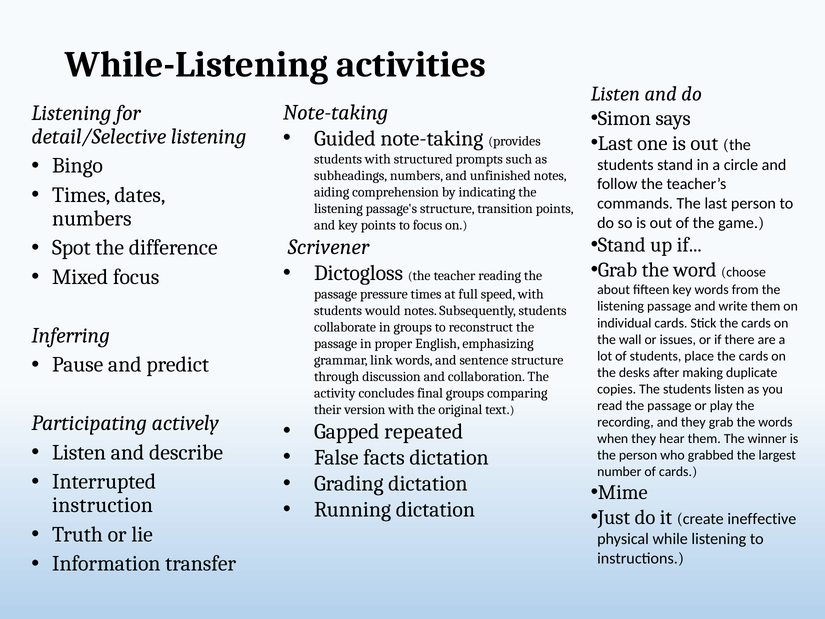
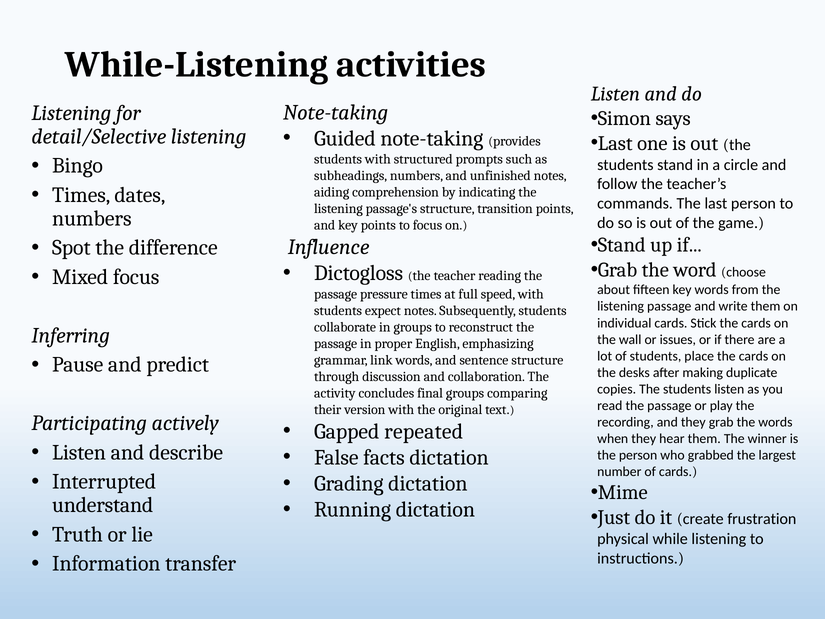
Scrivener: Scrivener -> Influence
would: would -> expect
instruction: instruction -> understand
ineffective: ineffective -> frustration
